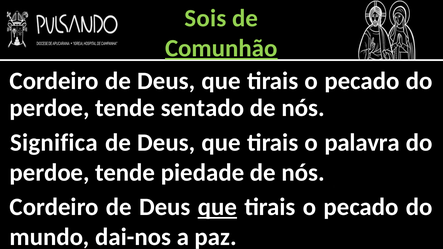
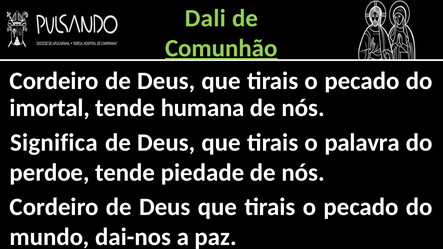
Sois: Sois -> Dali
perdoe at (50, 108): perdoe -> imortal
sentado: sentado -> humana
que at (217, 207) underline: present -> none
